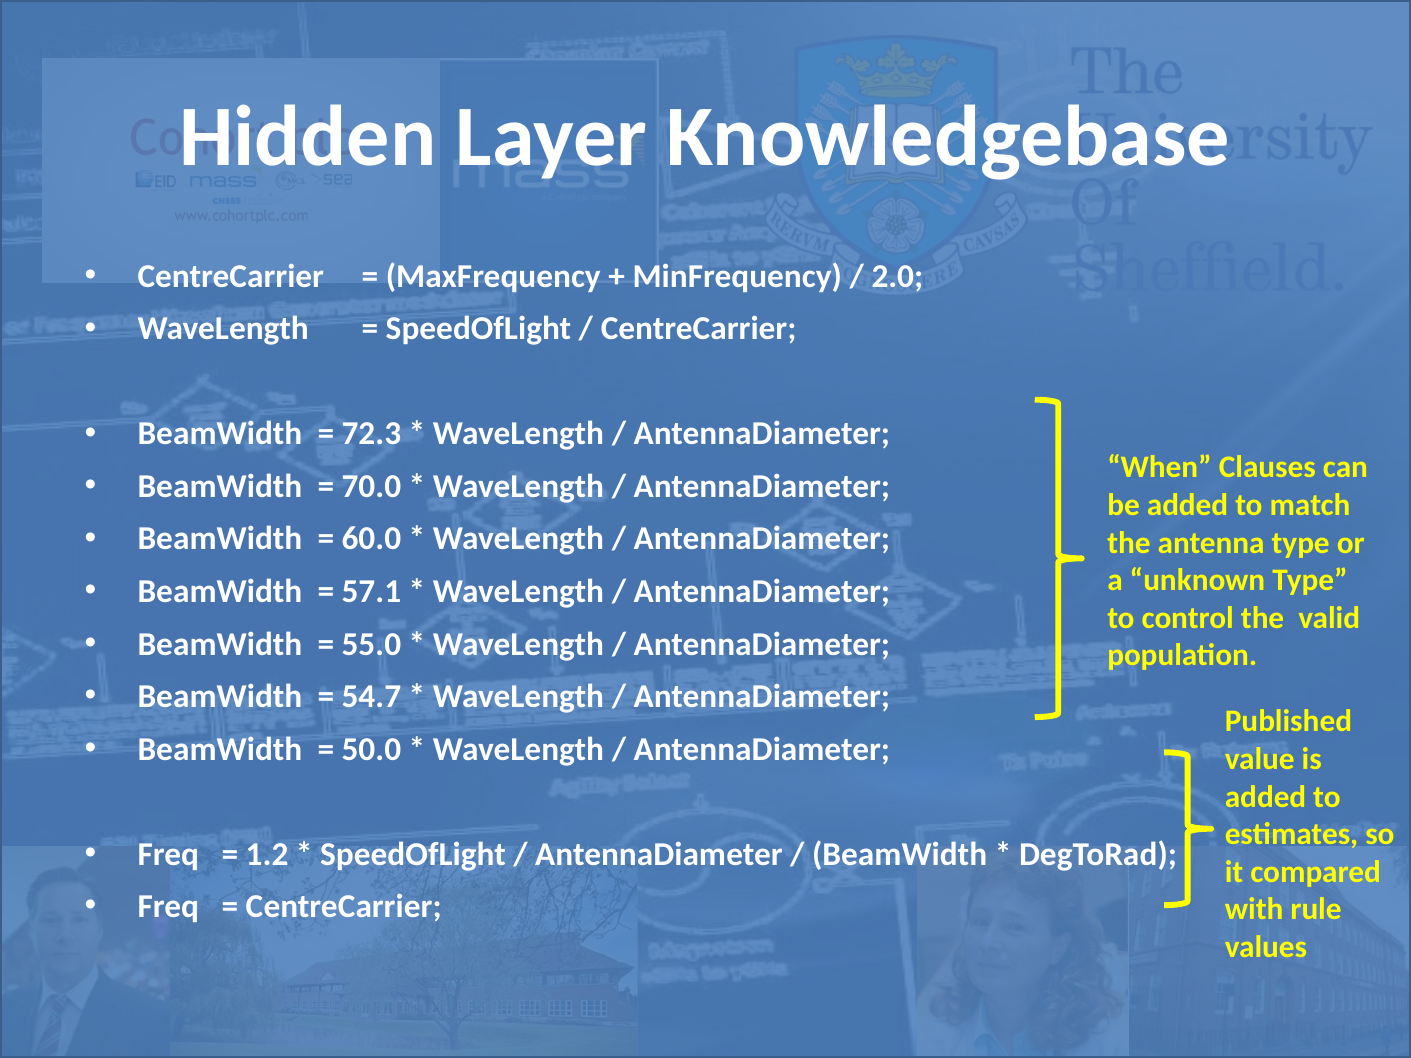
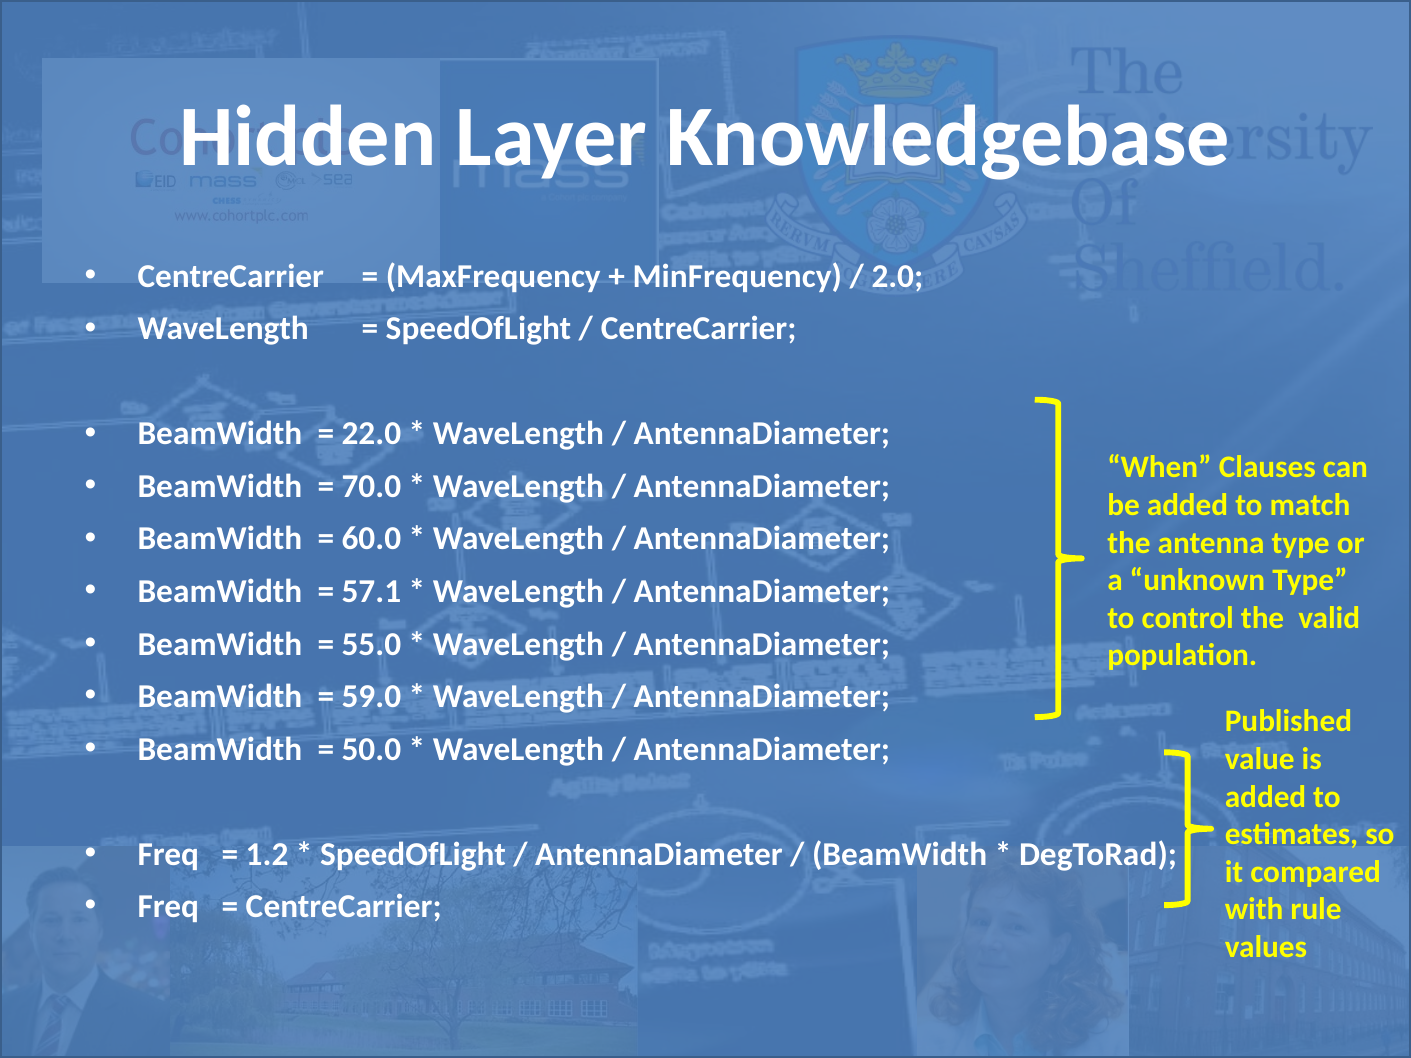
72.3: 72.3 -> 22.0
54.7: 54.7 -> 59.0
